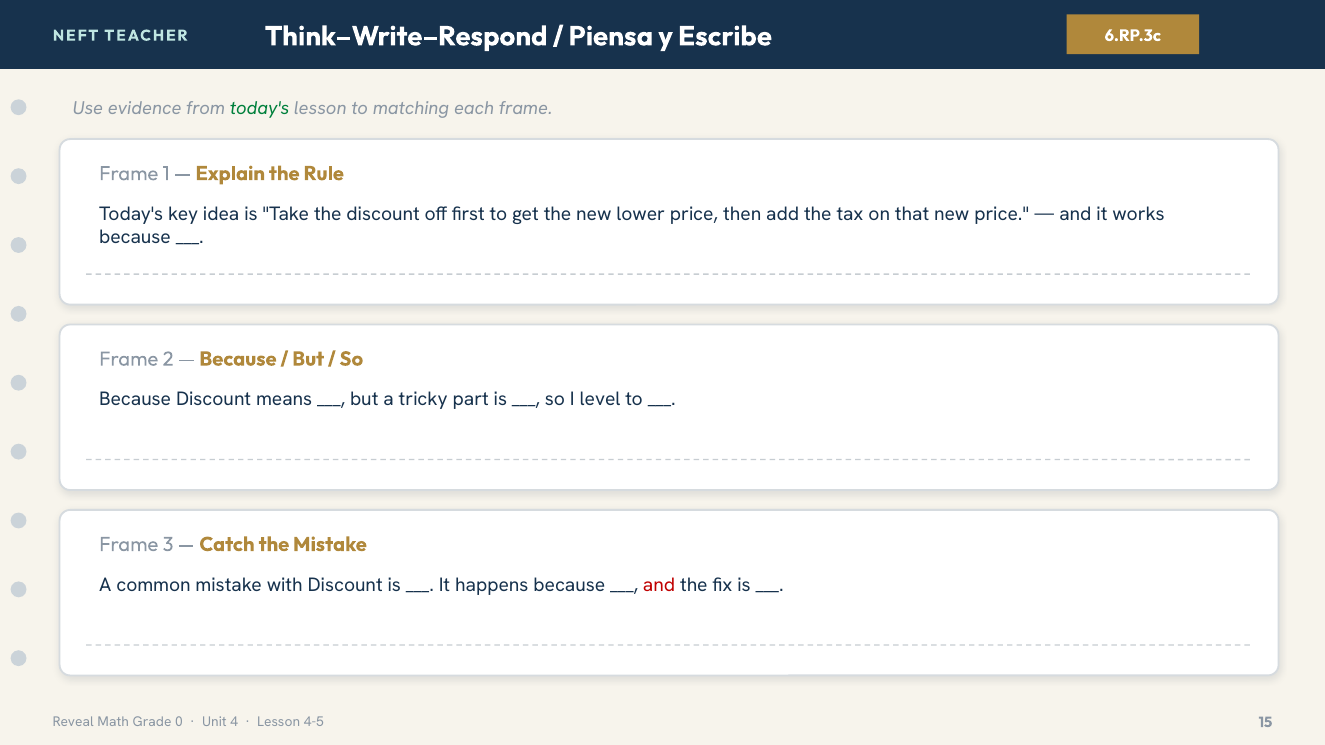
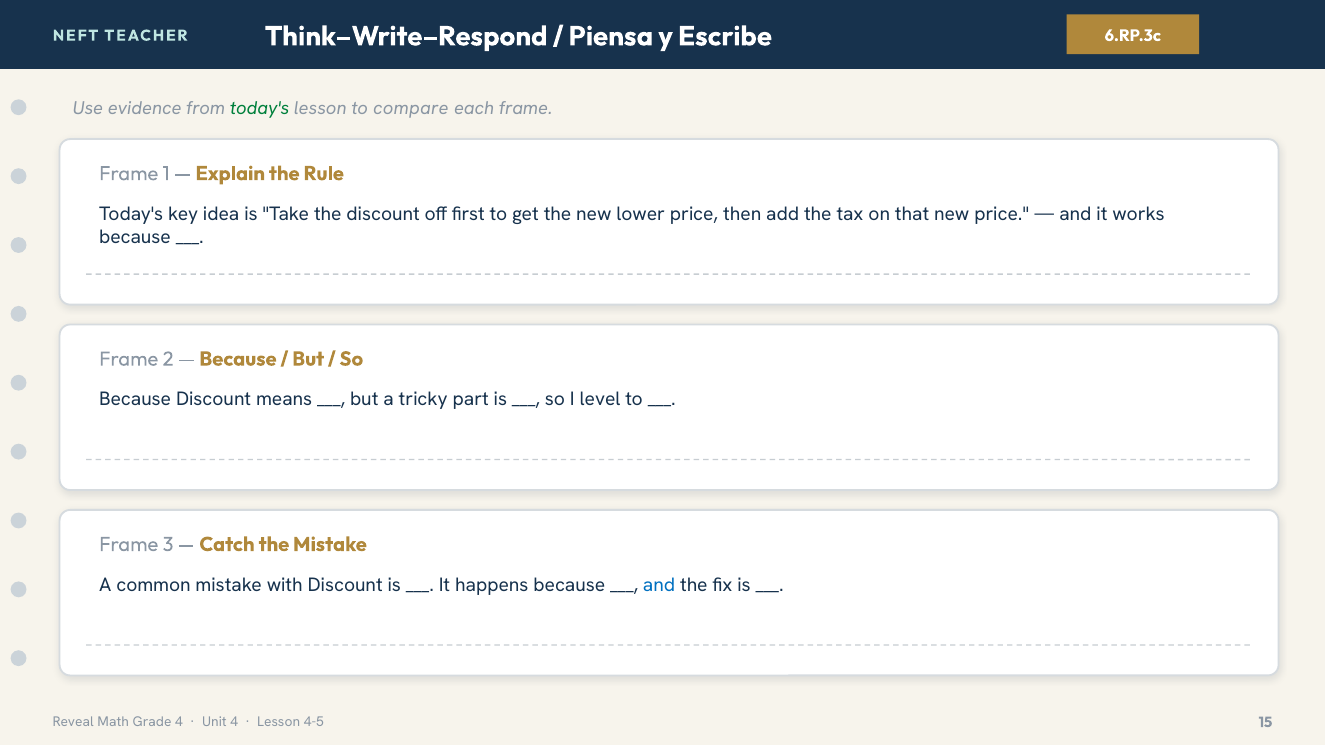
matching: matching -> compare
and at (659, 585) colour: red -> blue
Grade 0: 0 -> 4
